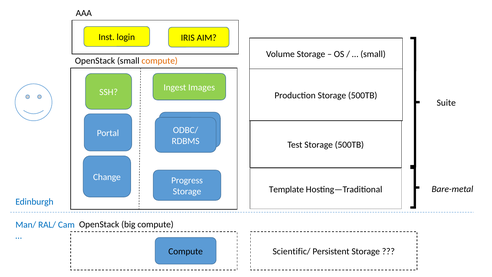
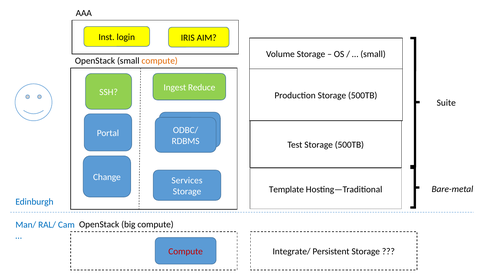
Images: Images -> Reduce
Progress: Progress -> Services
Compute at (186, 251) colour: black -> red
Scientific/: Scientific/ -> Integrate/
